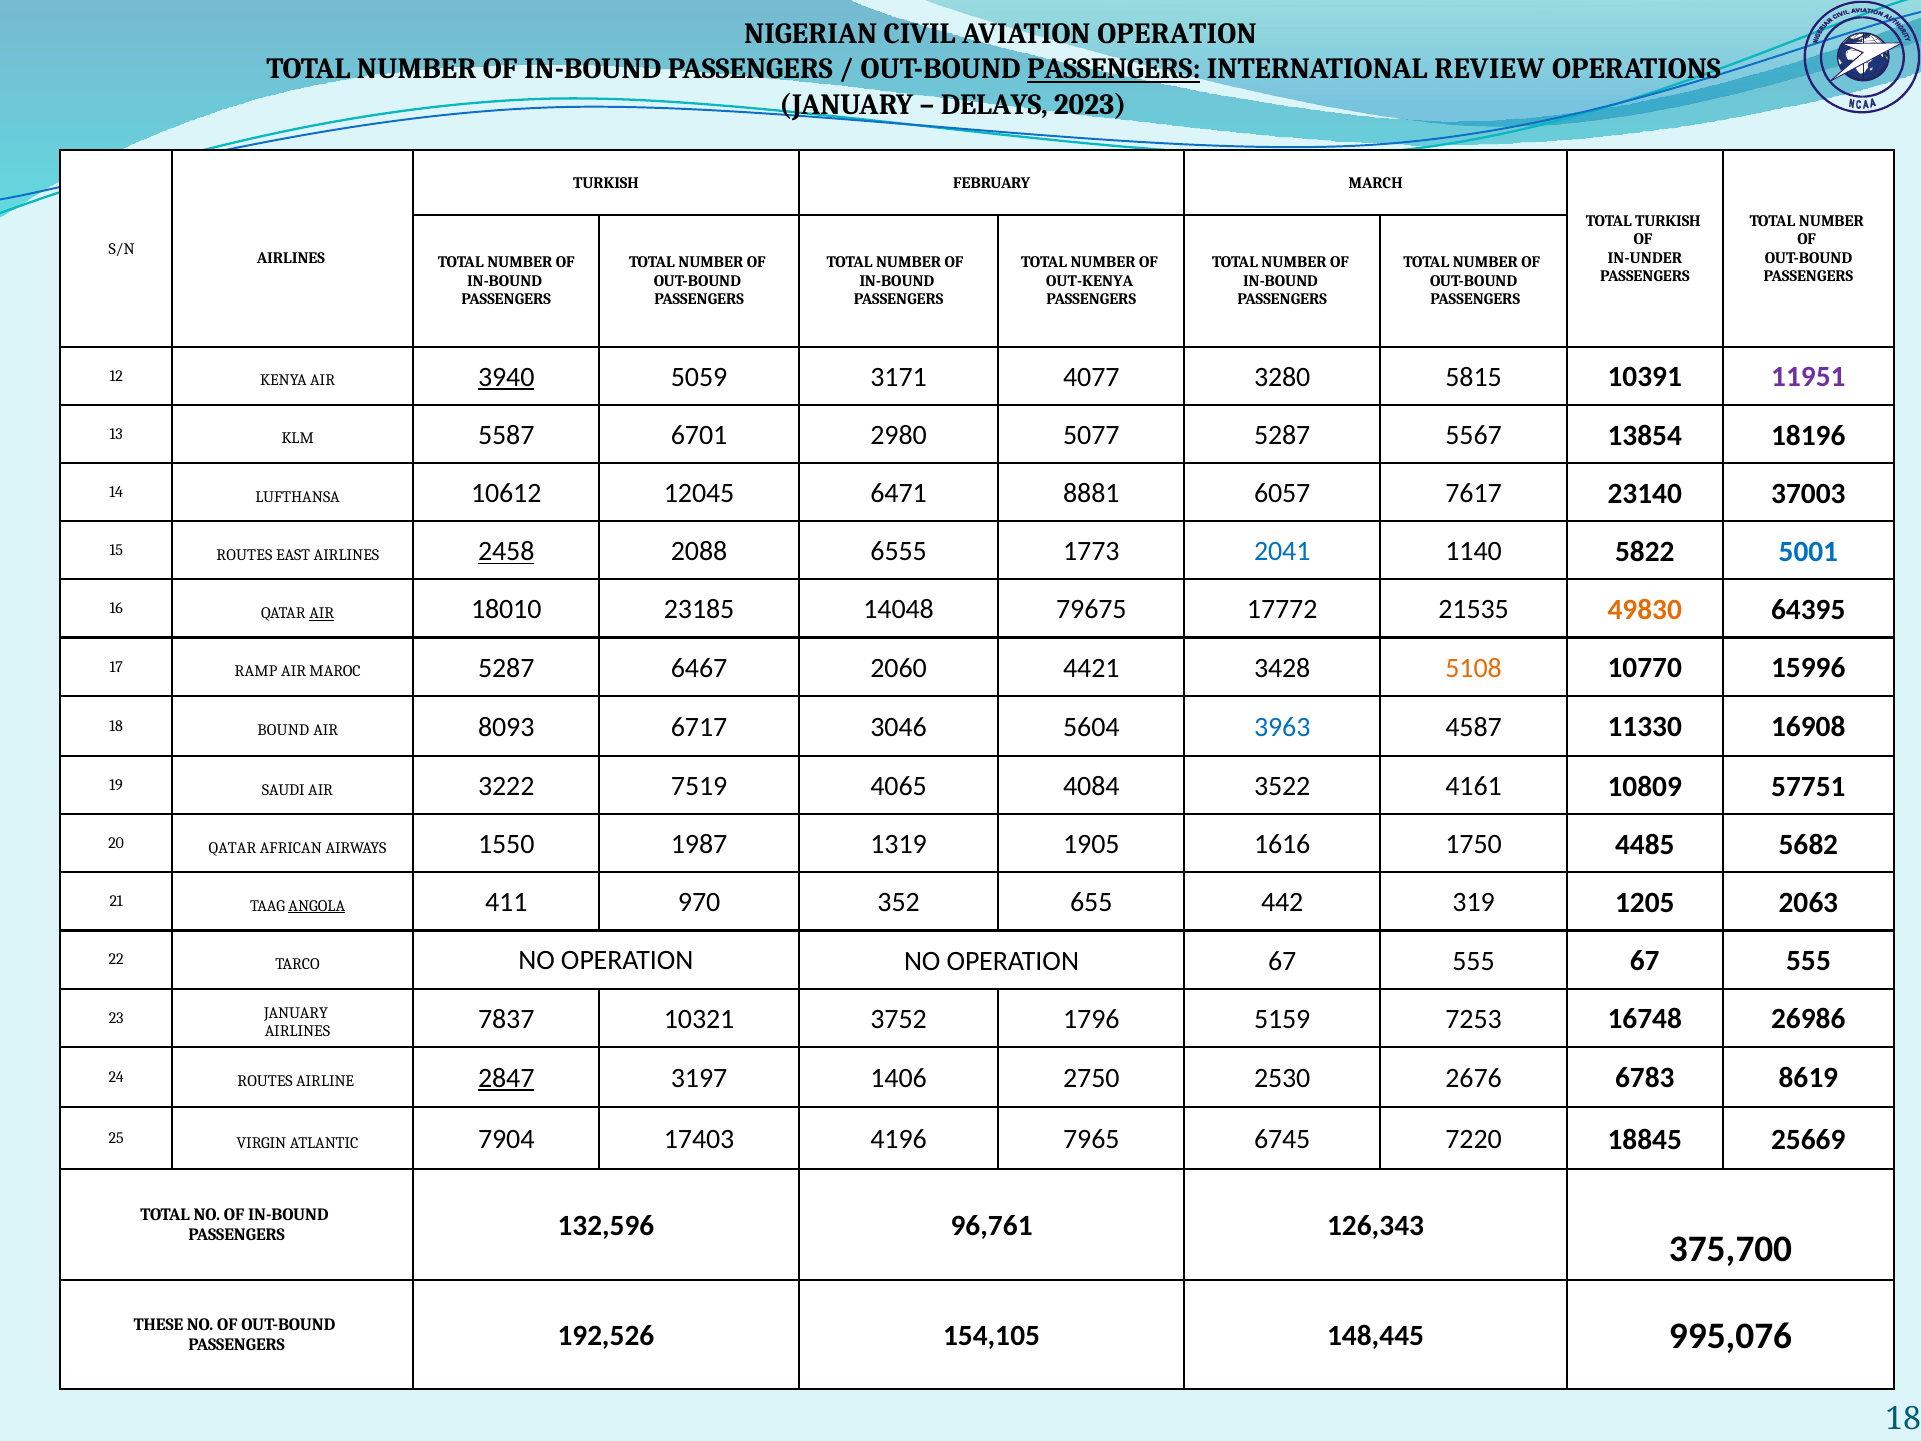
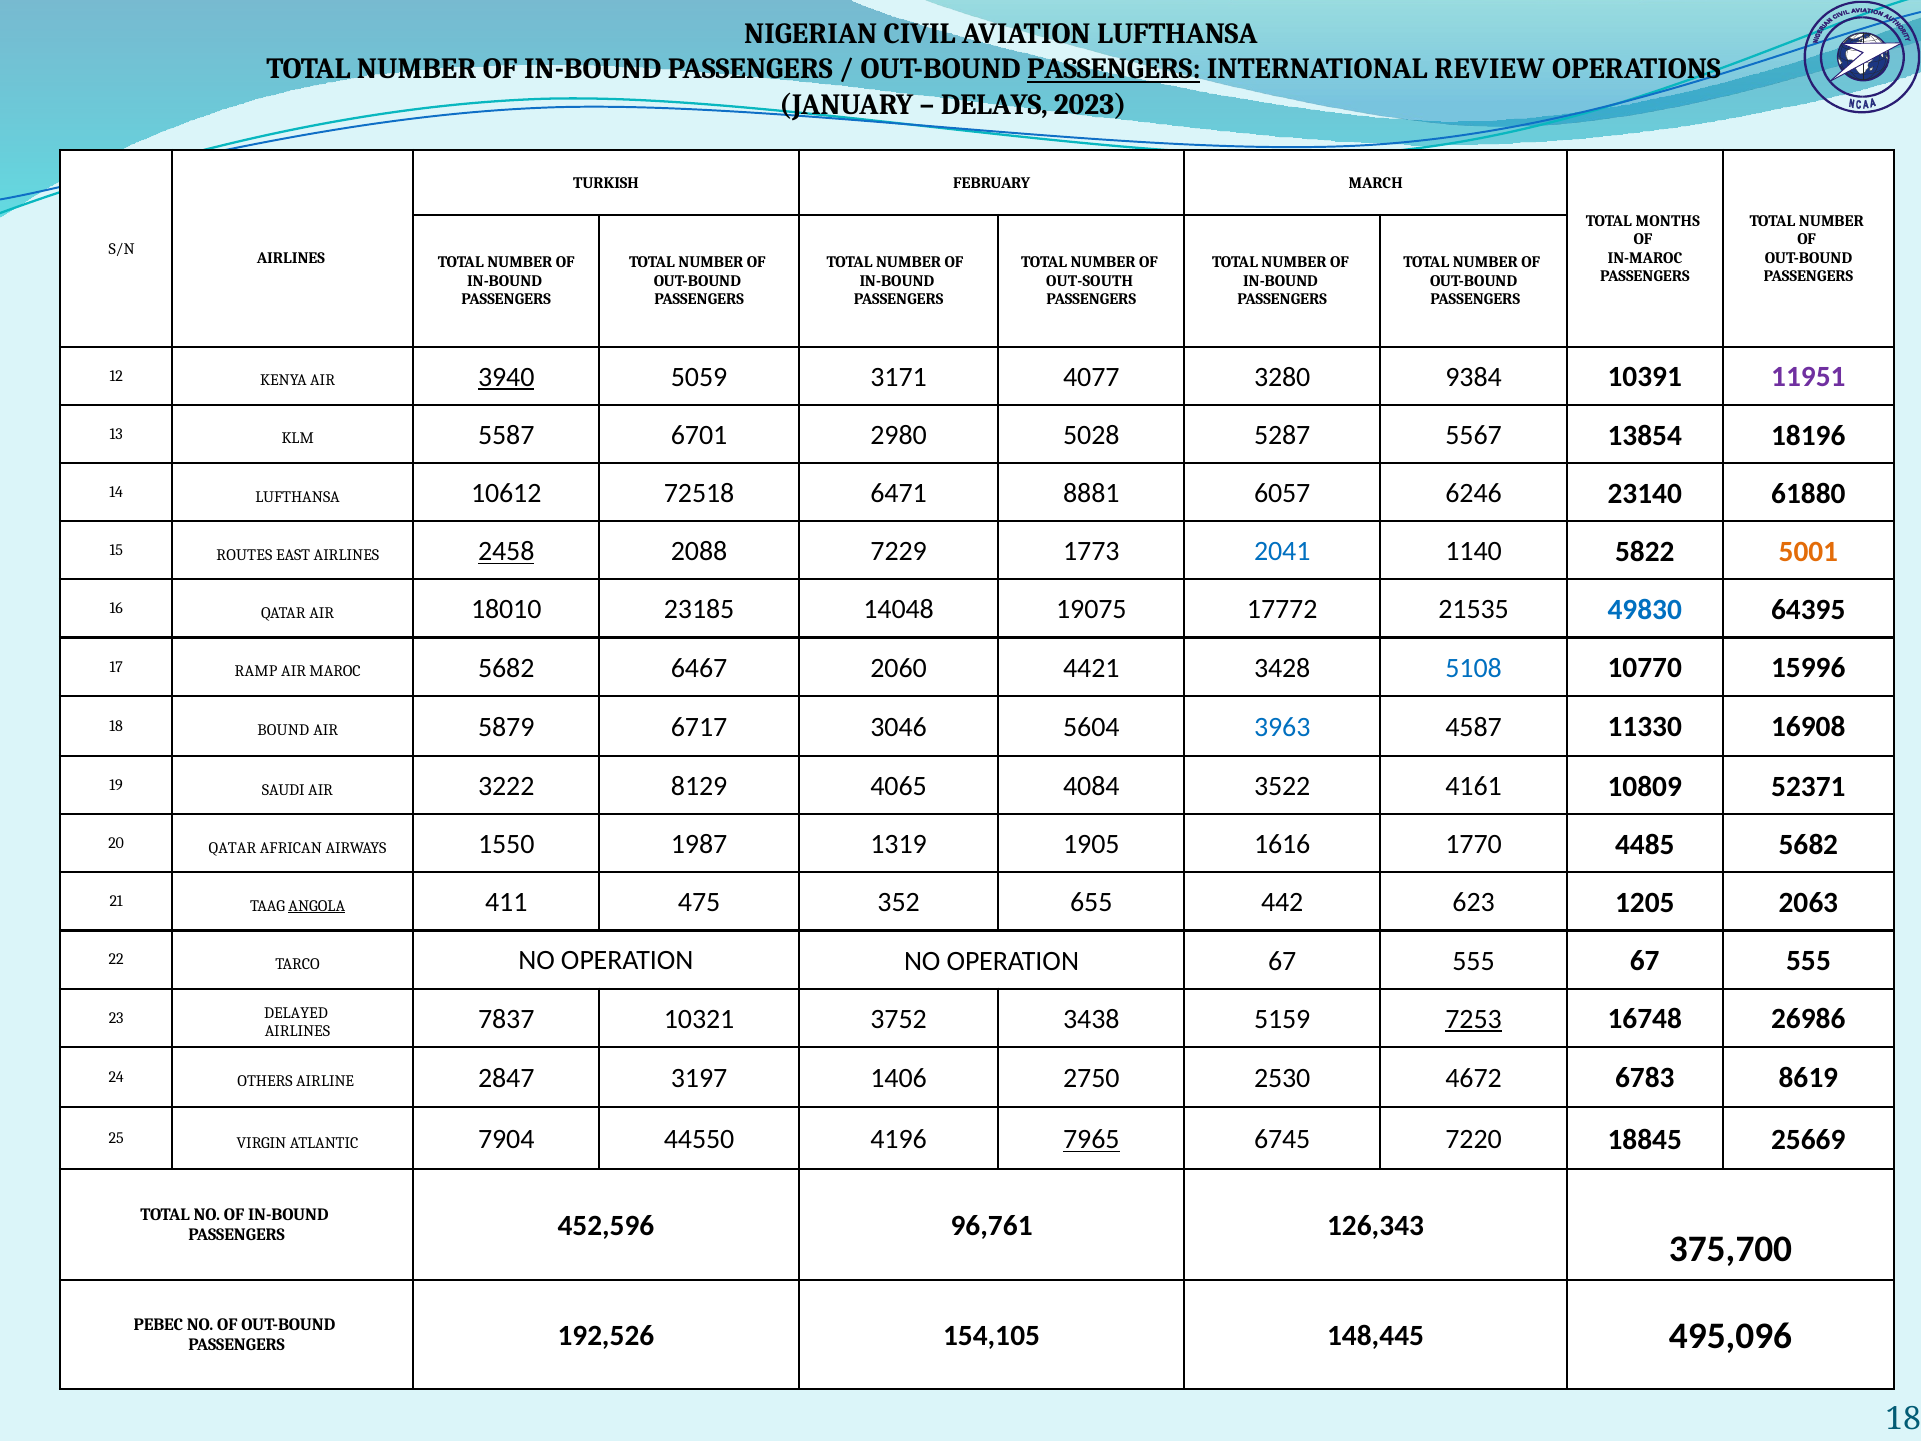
AVIATION OPERATION: OPERATION -> LUFTHANSA
TOTAL TURKISH: TURKISH -> MONTHS
IN-UNDER: IN-UNDER -> IN-MAROC
OUT-KENYA: OUT-KENYA -> OUT-SOUTH
5815: 5815 -> 9384
5077: 5077 -> 5028
12045: 12045 -> 72518
7617: 7617 -> 6246
37003: 37003 -> 61880
6555: 6555 -> 7229
5001 colour: blue -> orange
AIR at (322, 613) underline: present -> none
79675: 79675 -> 19075
49830 colour: orange -> blue
MAROC 5287: 5287 -> 5682
5108 colour: orange -> blue
8093: 8093 -> 5879
7519: 7519 -> 8129
57751: 57751 -> 52371
1750: 1750 -> 1770
970: 970 -> 475
319: 319 -> 623
23 JANUARY: JANUARY -> DELAYED
1796: 1796 -> 3438
7253 underline: none -> present
24 ROUTES: ROUTES -> OTHERS
2847 underline: present -> none
2676: 2676 -> 4672
17403: 17403 -> 44550
7965 underline: none -> present
132,596: 132,596 -> 452,596
THESE: THESE -> PEBEC
995,076: 995,076 -> 495,096
